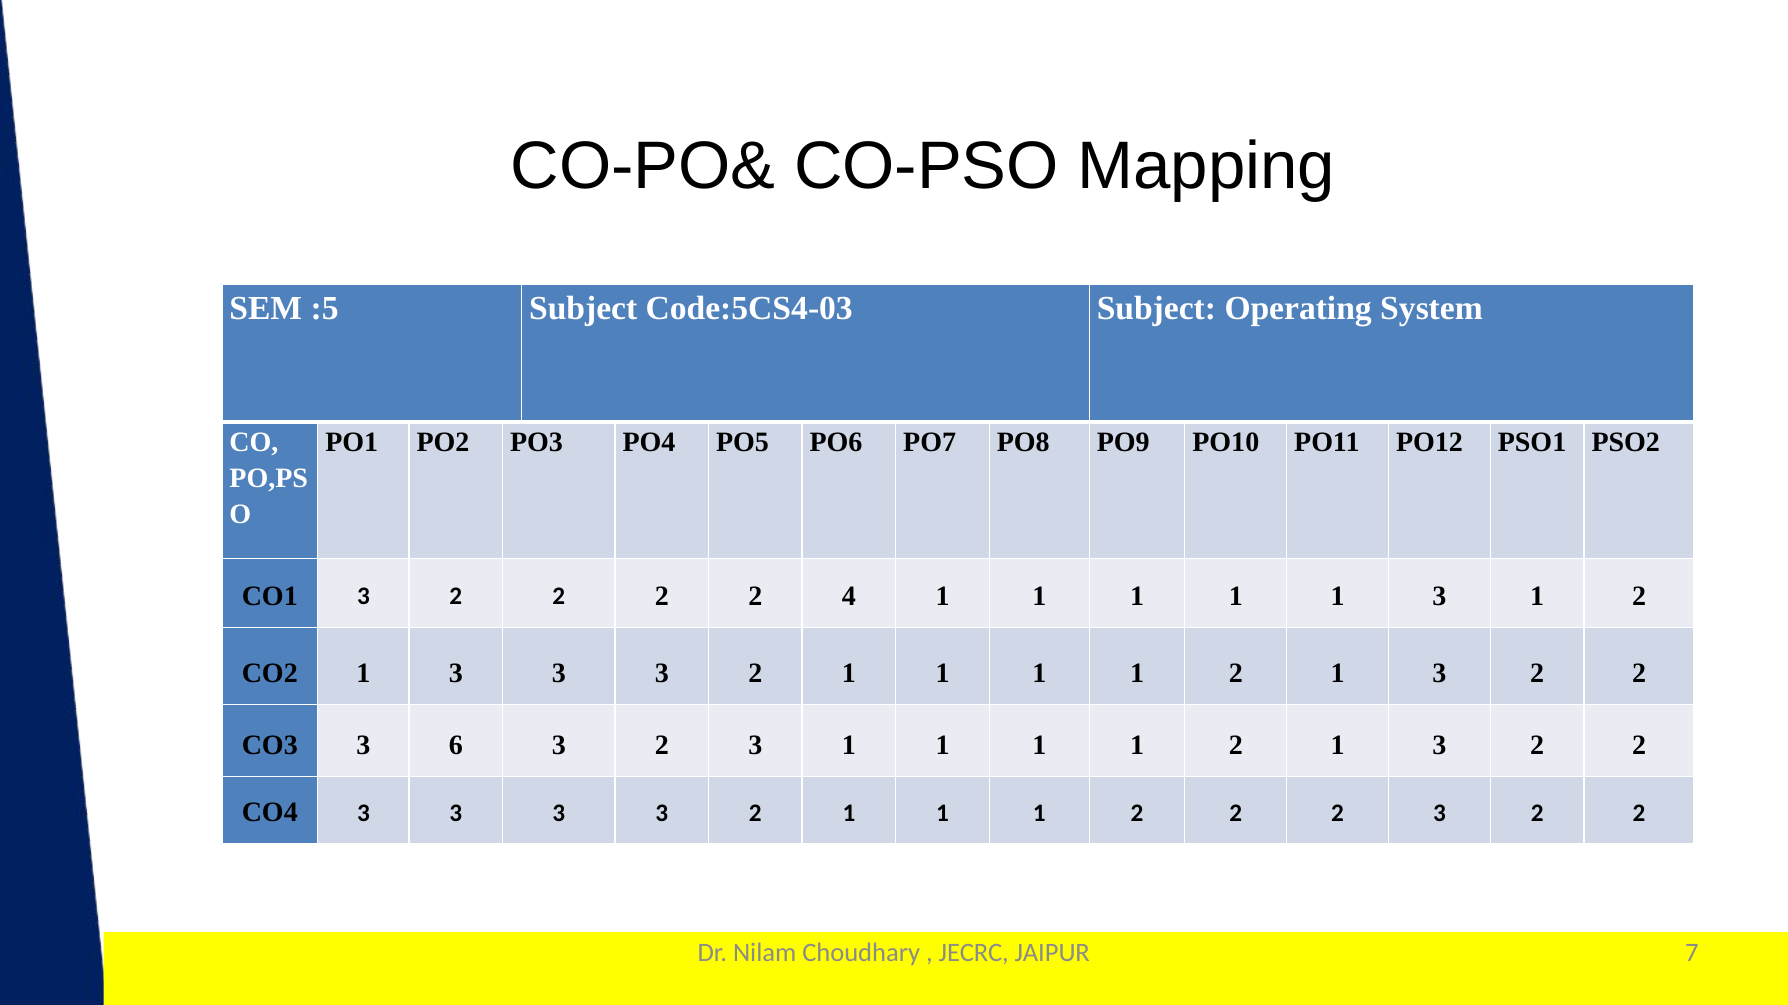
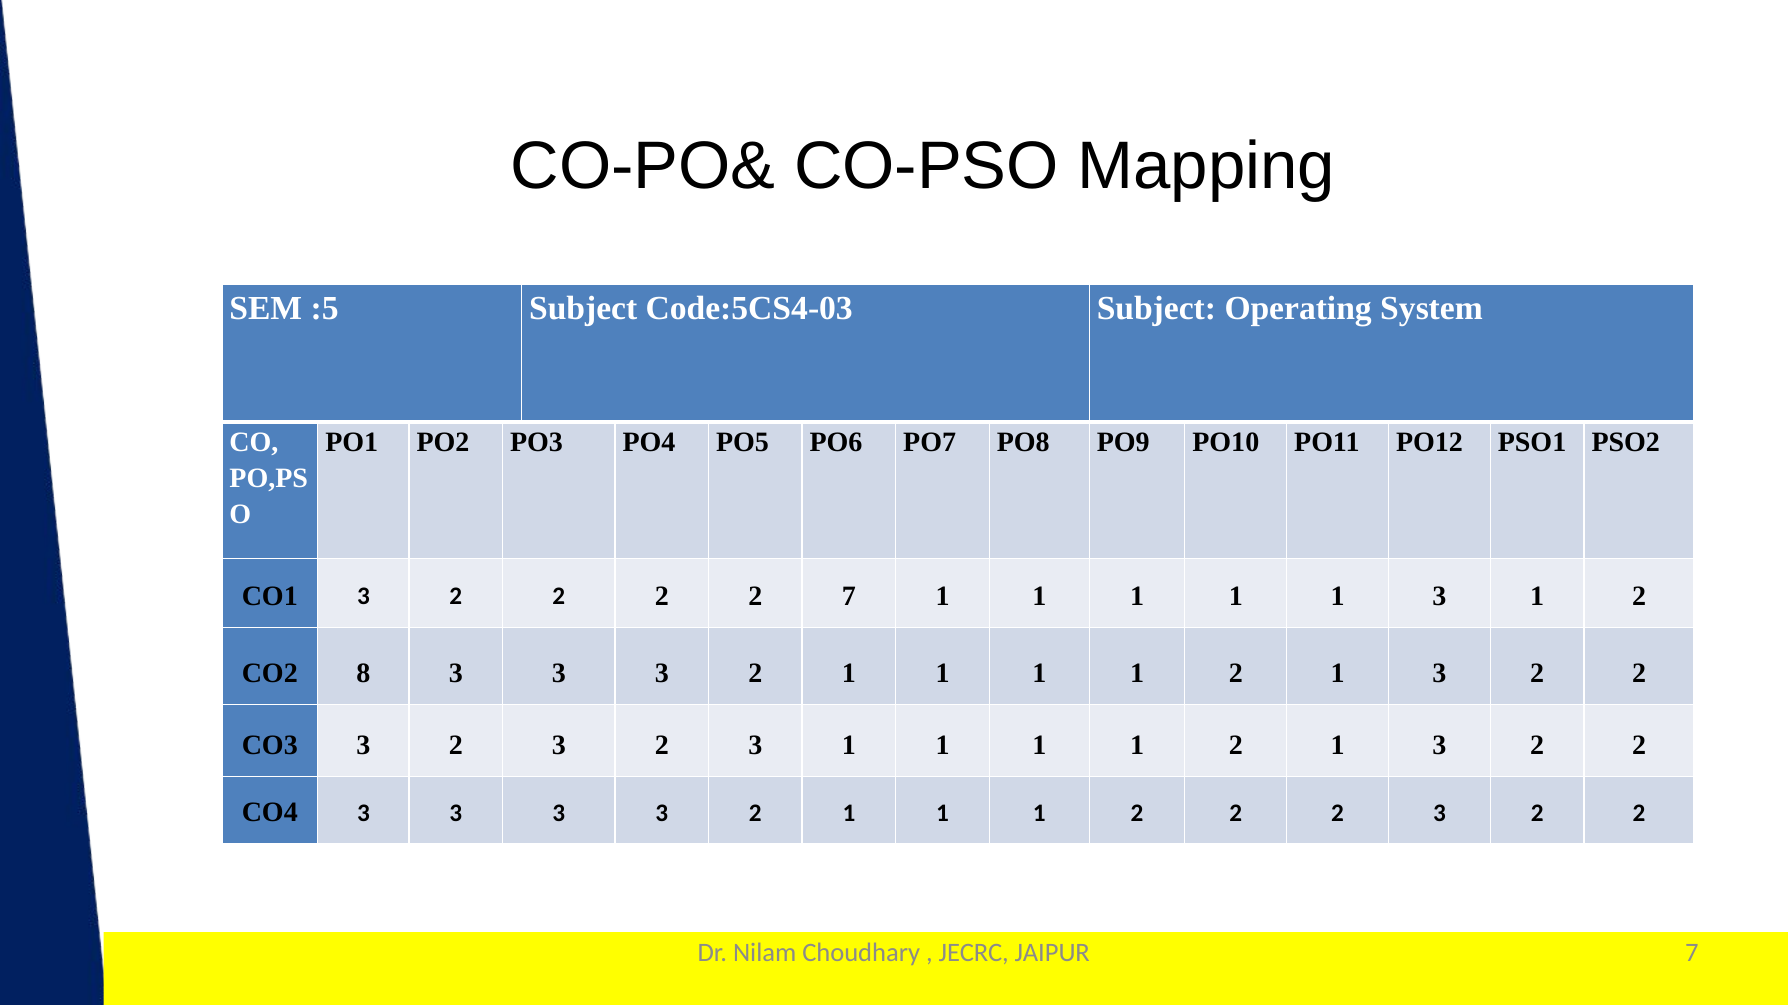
2 4: 4 -> 7
CO2 1: 1 -> 8
CO3 3 6: 6 -> 2
